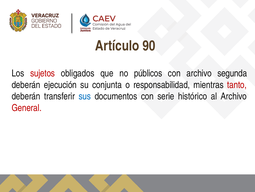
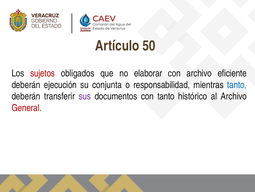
90: 90 -> 50
públicos: públicos -> elaborar
segunda: segunda -> eficiente
tanto at (237, 85) colour: red -> blue
sus colour: blue -> purple
con serie: serie -> tanto
